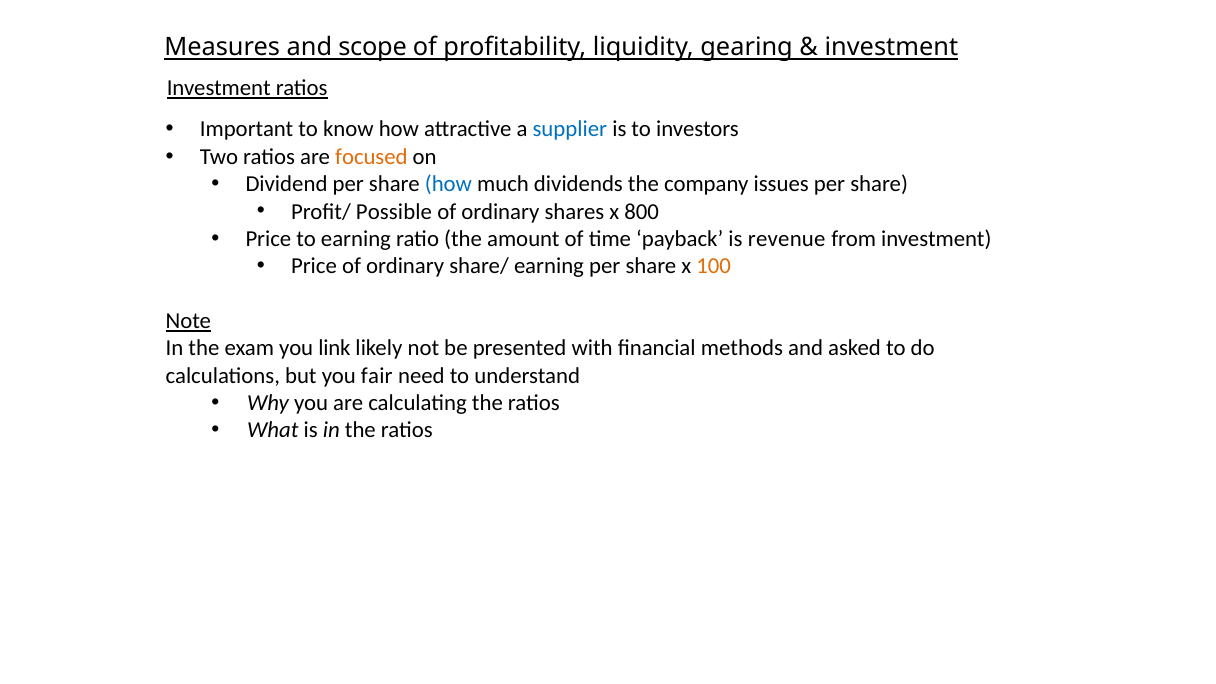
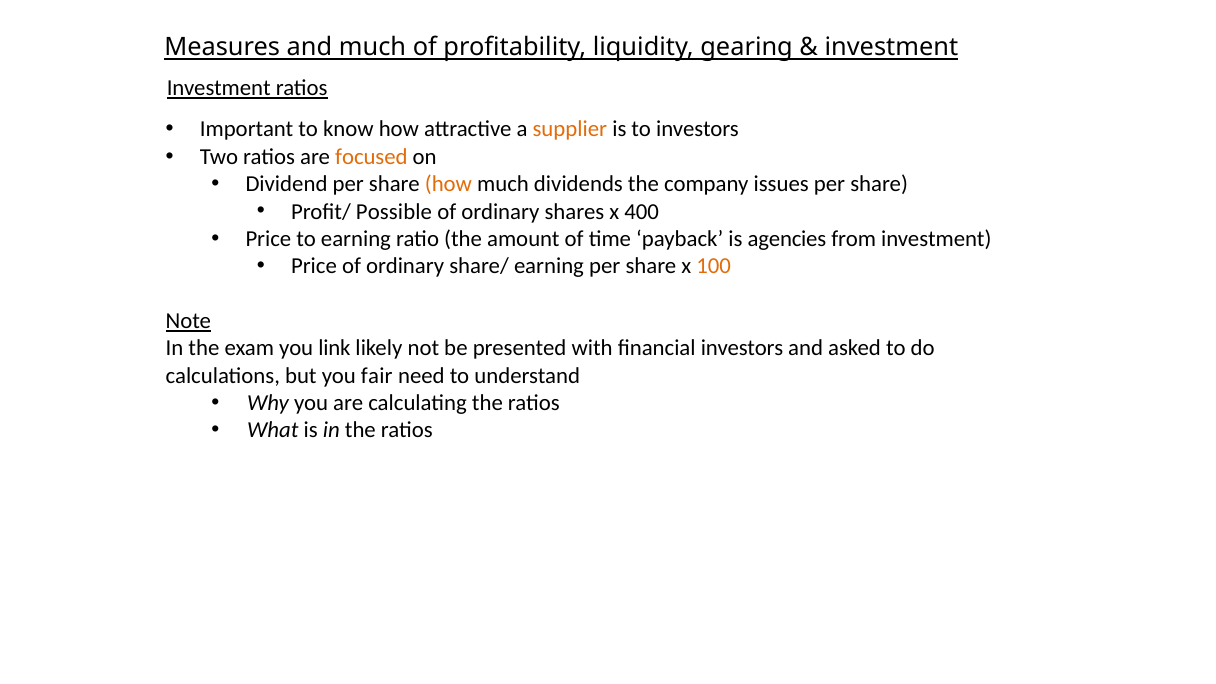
and scope: scope -> much
supplier colour: blue -> orange
how at (448, 184) colour: blue -> orange
800: 800 -> 400
revenue: revenue -> agencies
financial methods: methods -> investors
